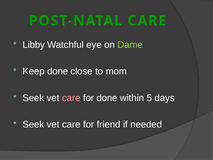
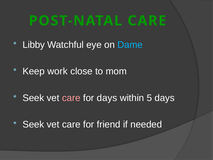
Dame colour: light green -> light blue
Keep done: done -> work
for done: done -> days
